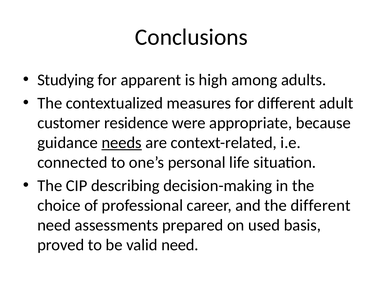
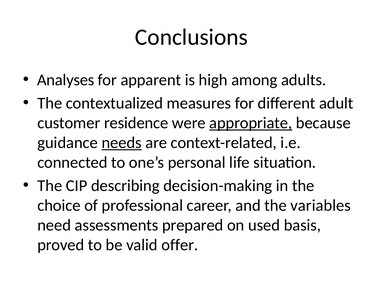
Studying: Studying -> Analyses
appropriate underline: none -> present
the different: different -> variables
valid need: need -> offer
